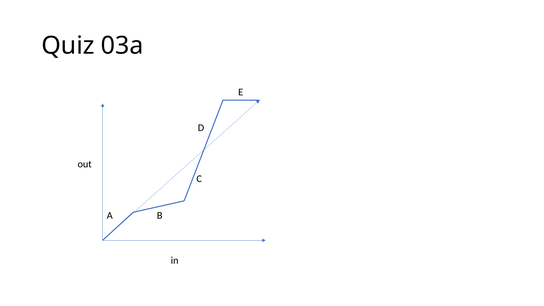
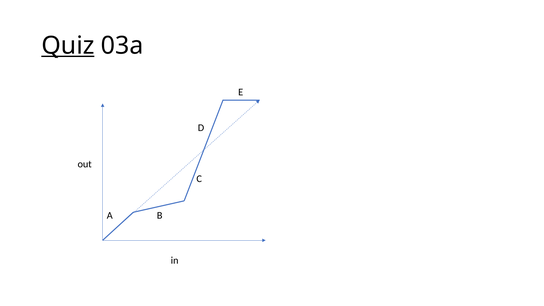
Quiz underline: none -> present
